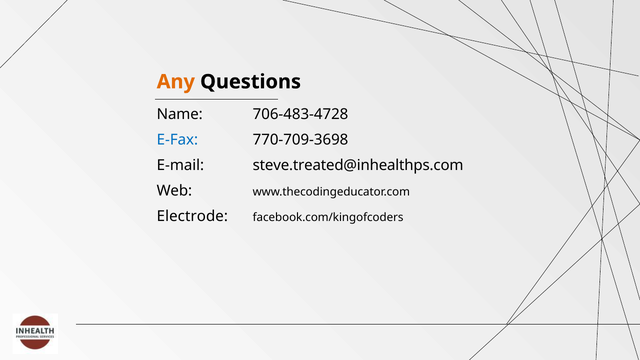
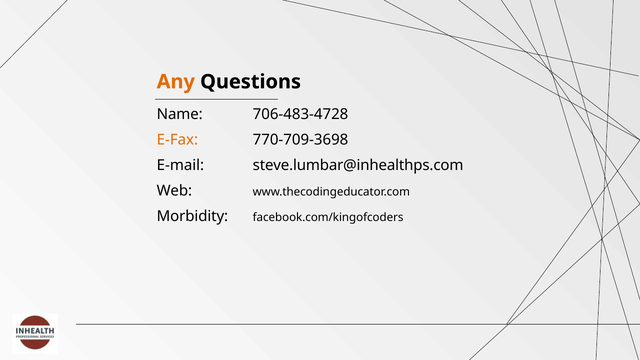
E-Fax colour: blue -> orange
steve.treated@inhealthps.com: steve.treated@inhealthps.com -> steve.lumbar@inhealthps.com
Electrode: Electrode -> Morbidity
